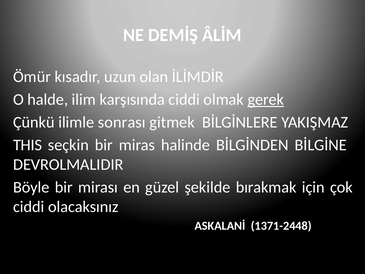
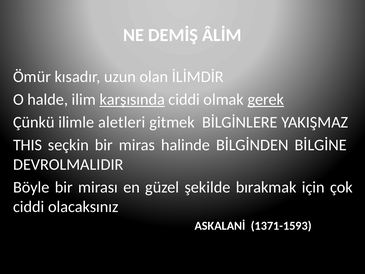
karşısında underline: none -> present
sonrası: sonrası -> aletleri
1371-2448: 1371-2448 -> 1371-1593
